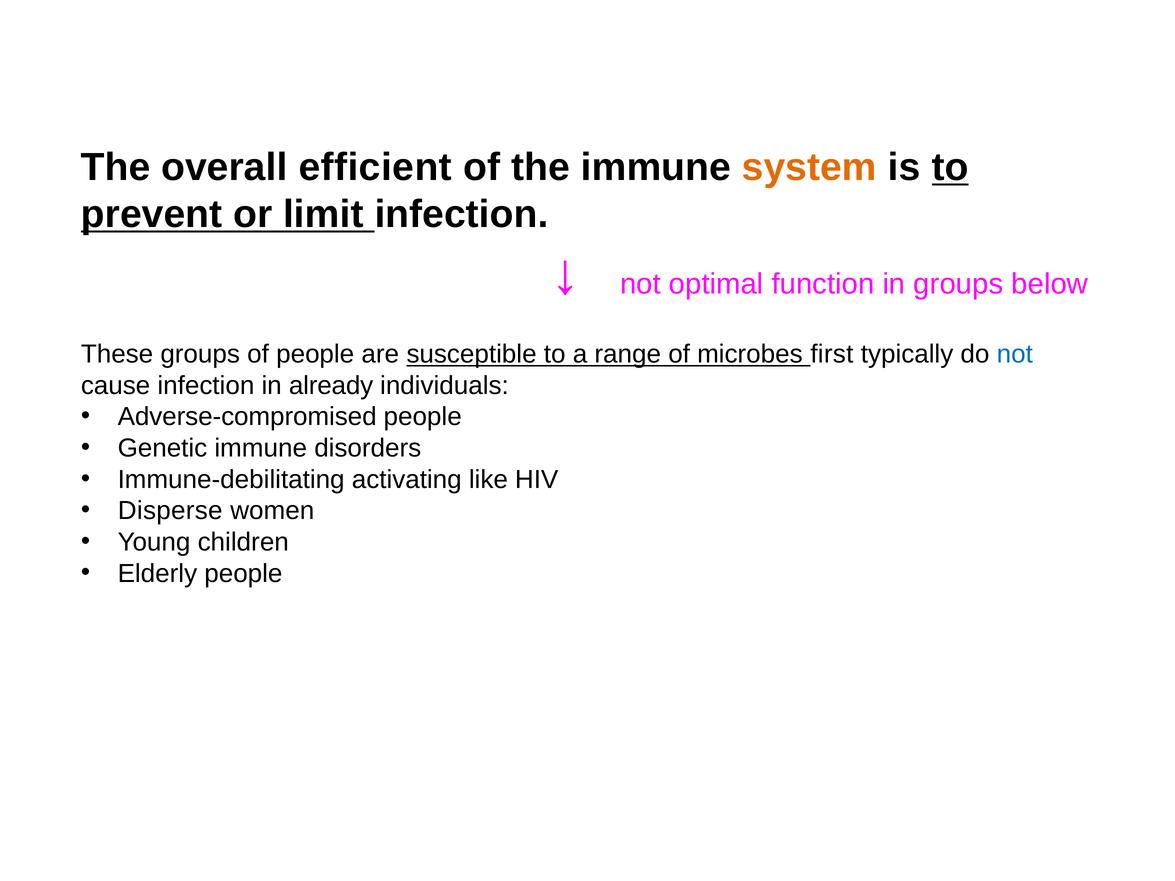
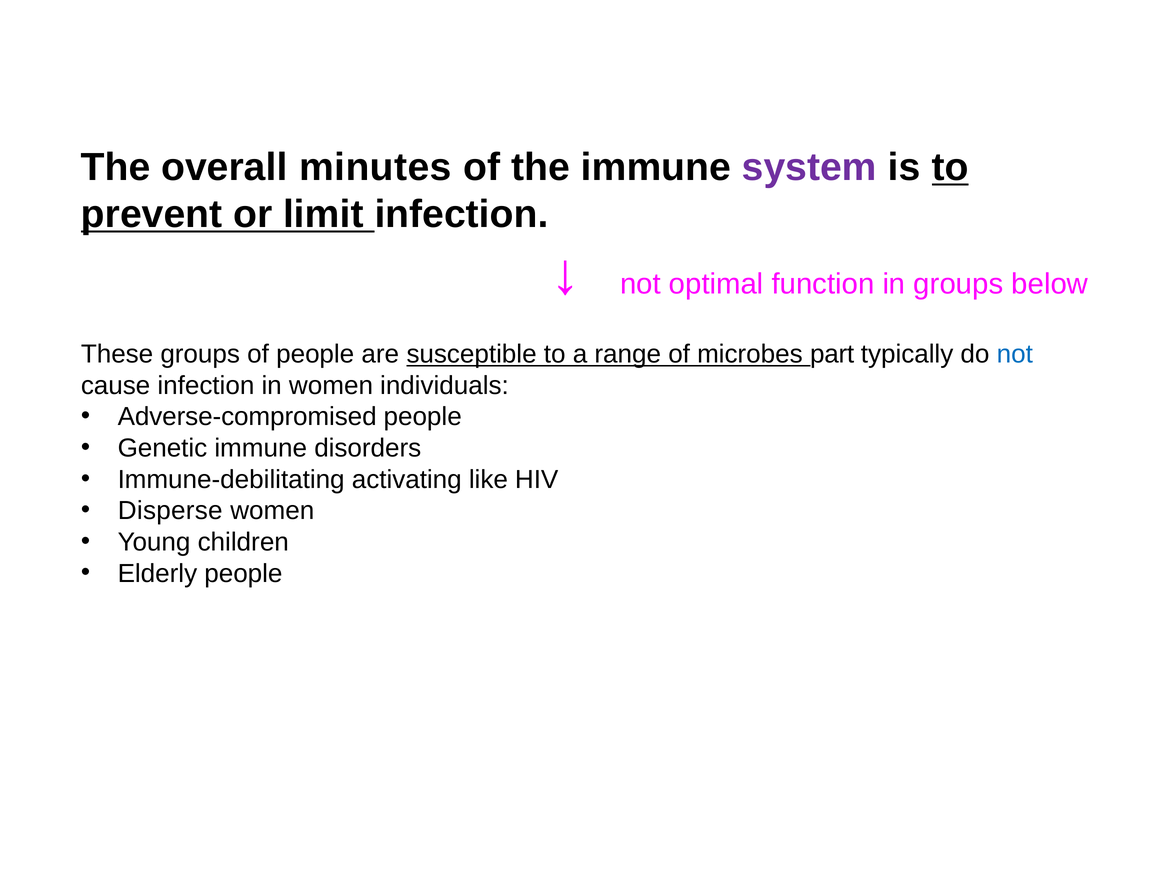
efficient: efficient -> minutes
system colour: orange -> purple
first: first -> part
in already: already -> women
